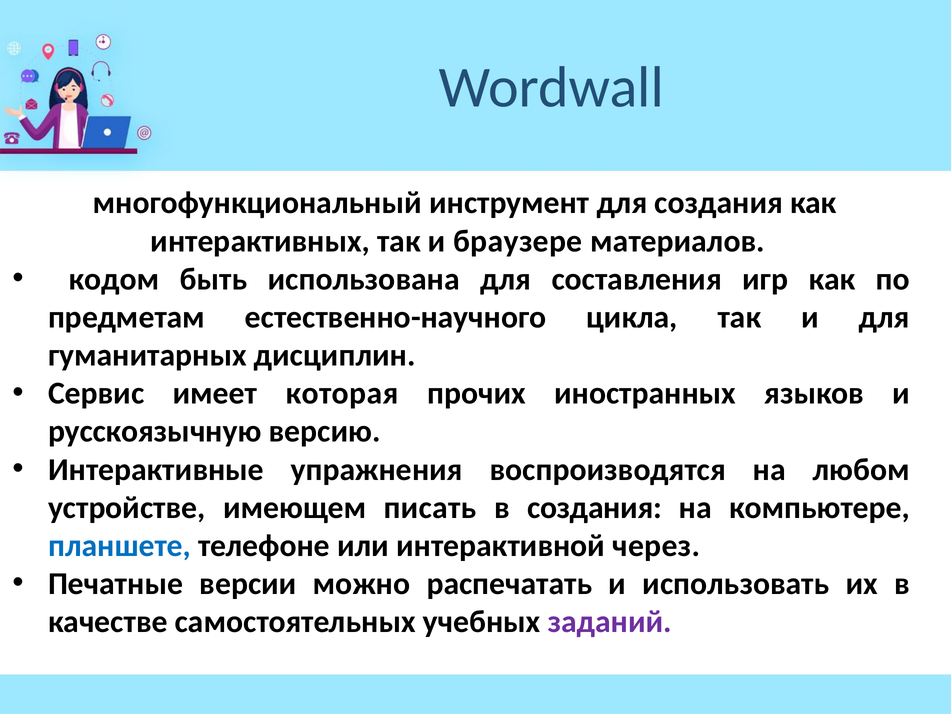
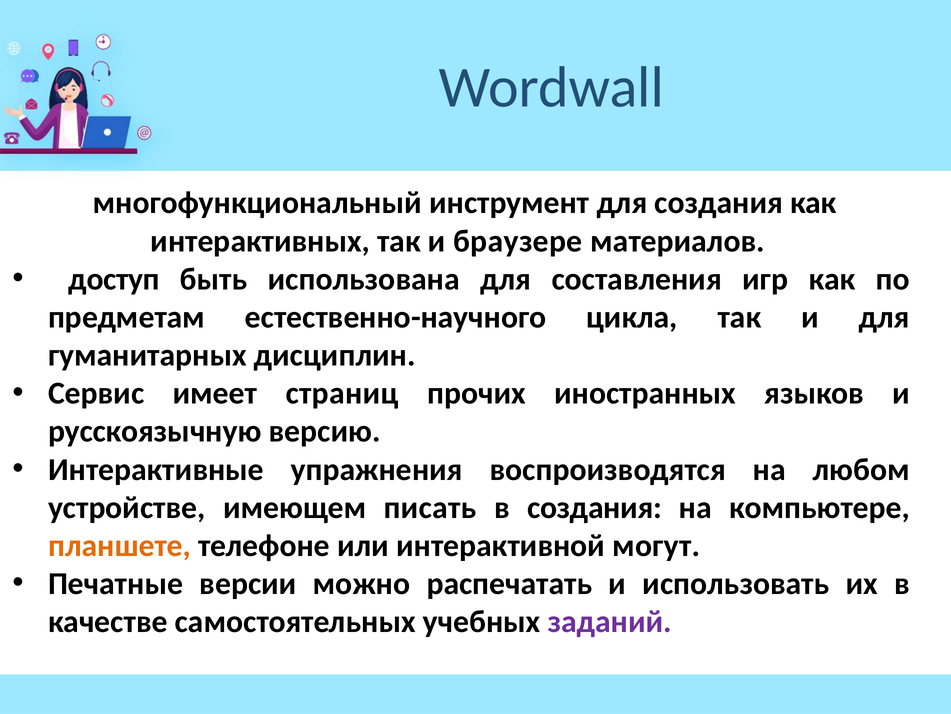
кодом: кодом -> доступ
которая: которая -> страниц
планшете colour: blue -> orange
через: через -> могут
